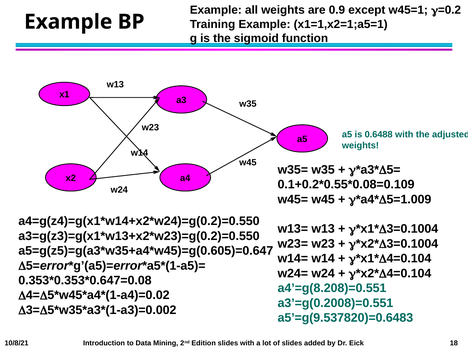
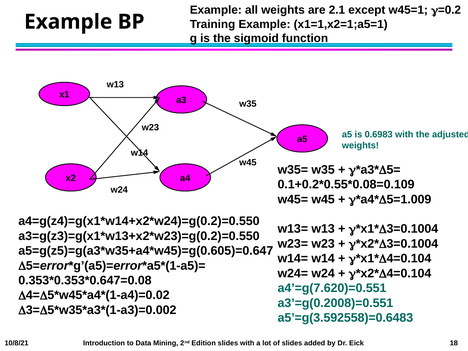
0.9: 0.9 -> 2.1
0.6488: 0.6488 -> 0.6983
a4’=g(8.208)=0.551: a4’=g(8.208)=0.551 -> a4’=g(7.620)=0.551
a5’=g(9.537820)=0.6483: a5’=g(9.537820)=0.6483 -> a5’=g(3.592558)=0.6483
